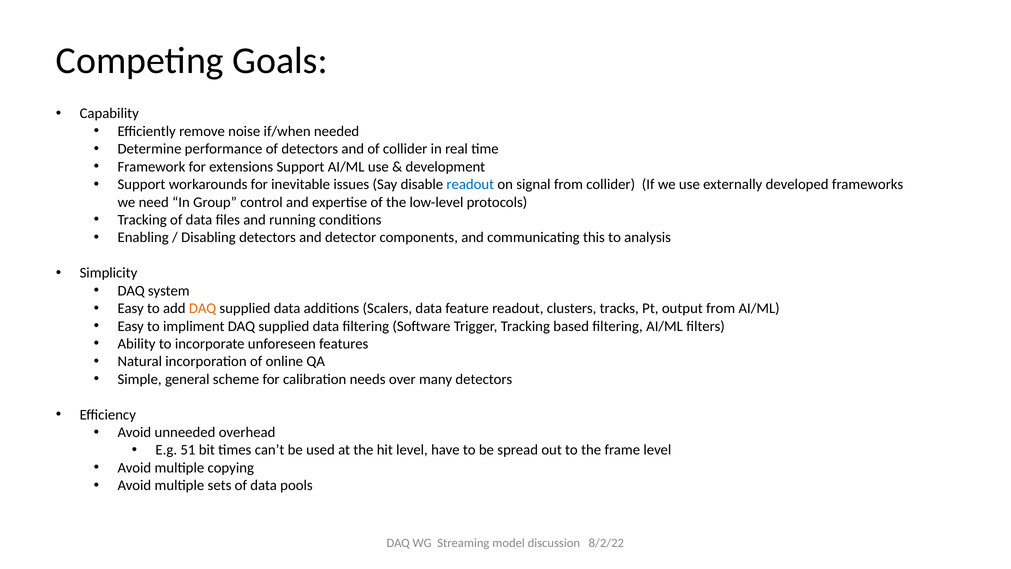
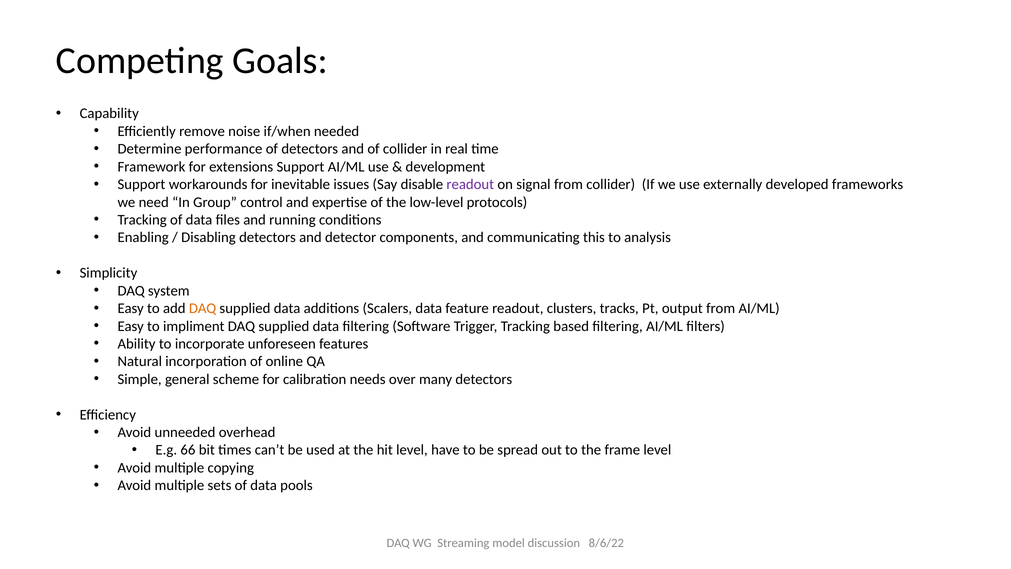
readout at (470, 184) colour: blue -> purple
51: 51 -> 66
8/2/22: 8/2/22 -> 8/6/22
